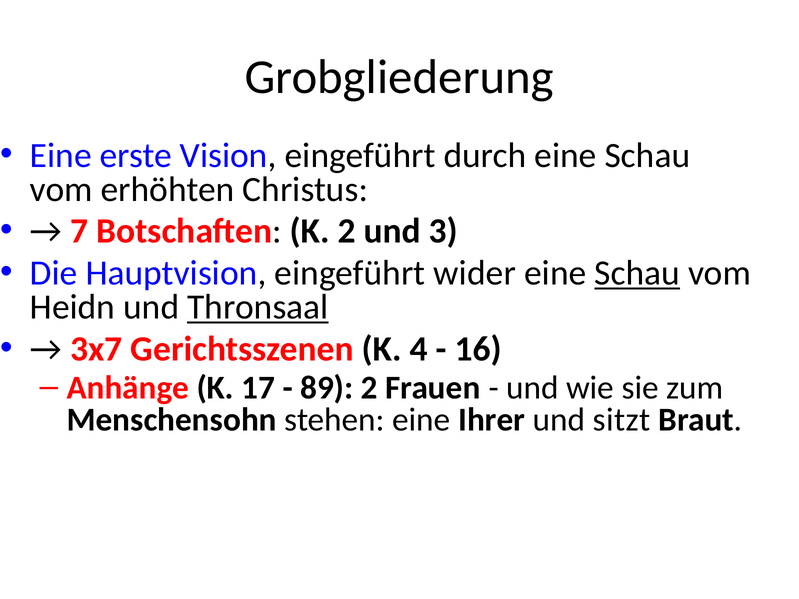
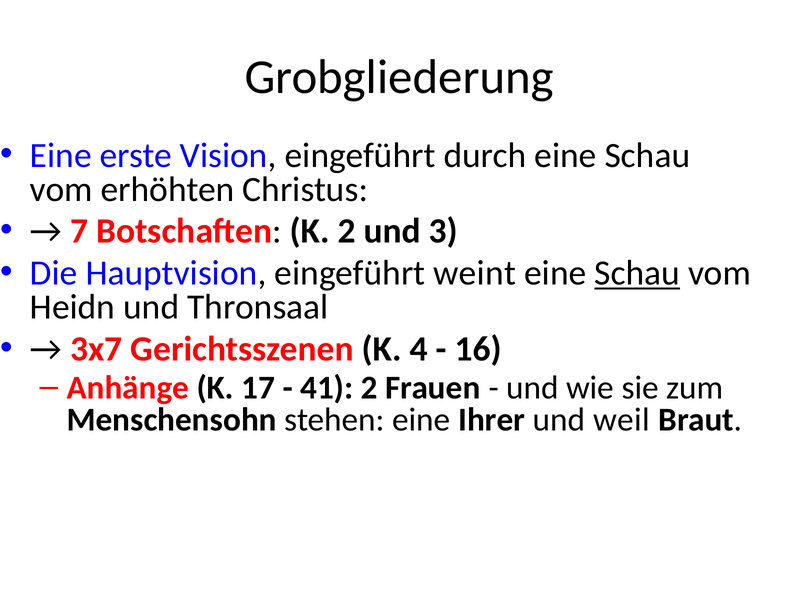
wider: wider -> weint
Thronsaal underline: present -> none
89: 89 -> 41
sitzt: sitzt -> weil
